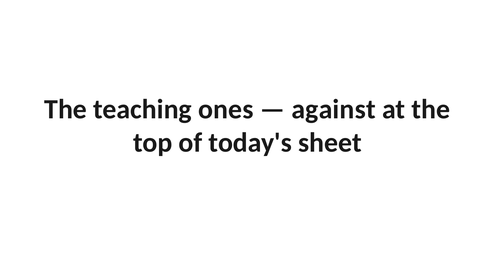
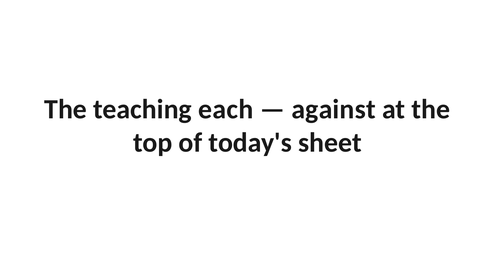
ones: ones -> each
